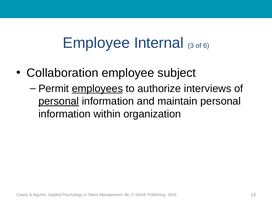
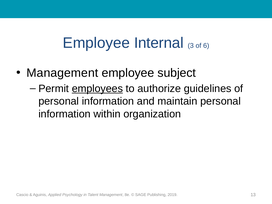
Collaboration at (62, 73): Collaboration -> Management
interviews: interviews -> guidelines
personal at (59, 101) underline: present -> none
